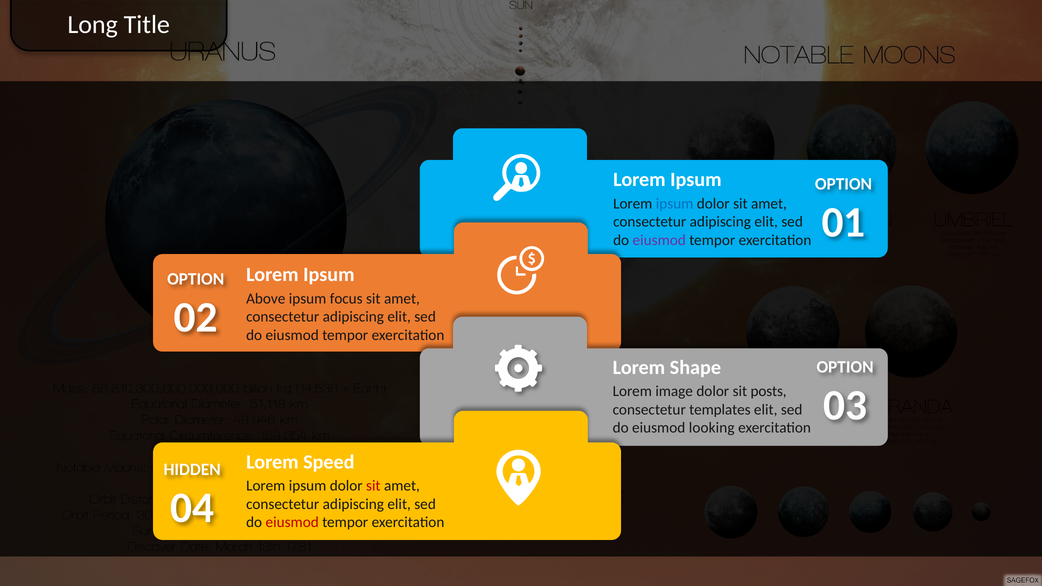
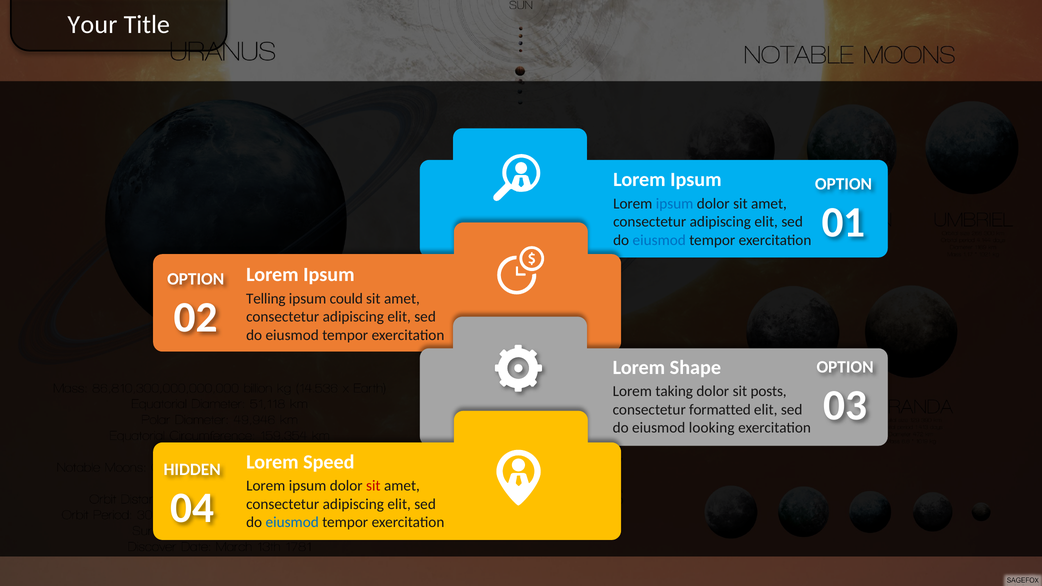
Long: Long -> Your
eiusmod at (659, 240) colour: purple -> blue
Above: Above -> Telling
focus: focus -> could
image: image -> taking
templates: templates -> formatted
eiusmod at (292, 522) colour: red -> blue
